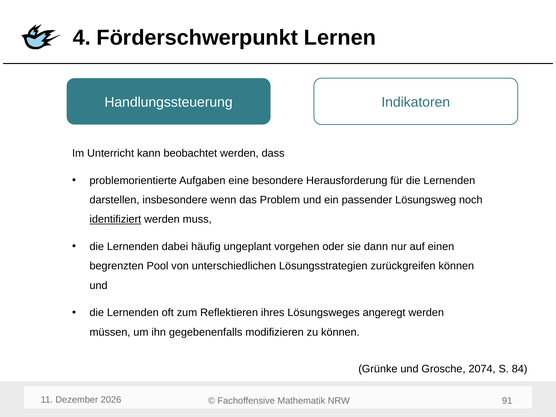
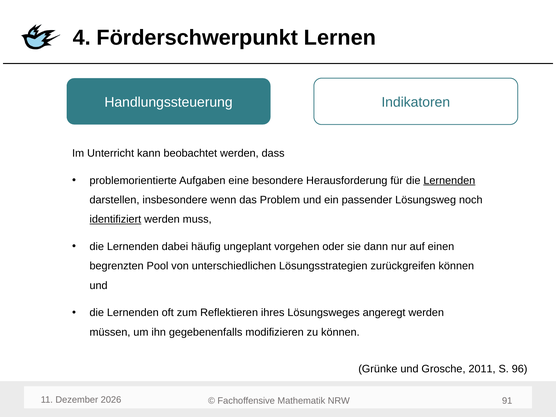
Lernenden at (449, 180) underline: none -> present
2074: 2074 -> 2011
84: 84 -> 96
